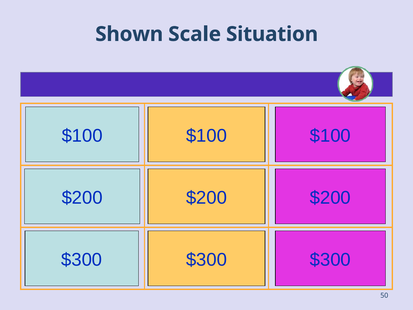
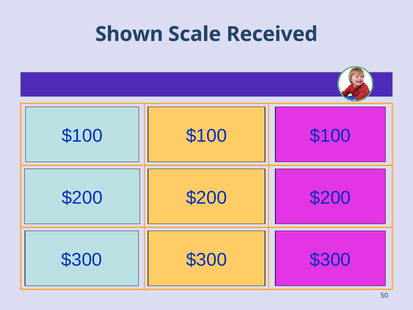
Situation: Situation -> Received
